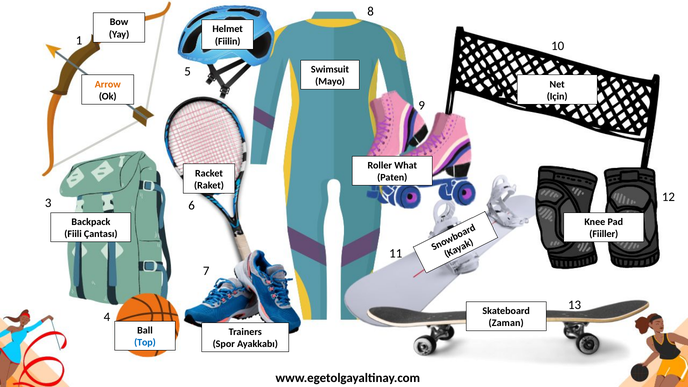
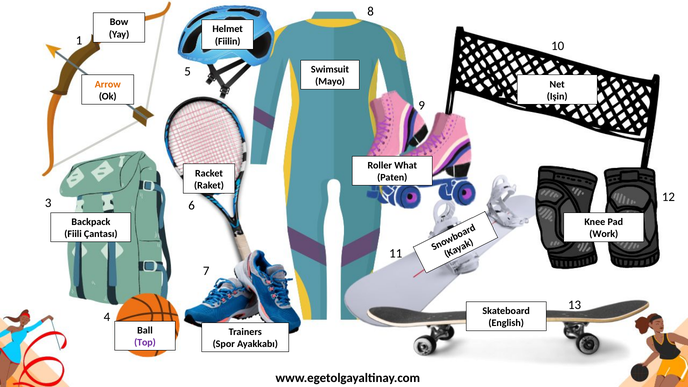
Için: Için -> Işin
Fiiller: Fiiller -> Work
Zaman: Zaman -> English
Top colour: blue -> purple
